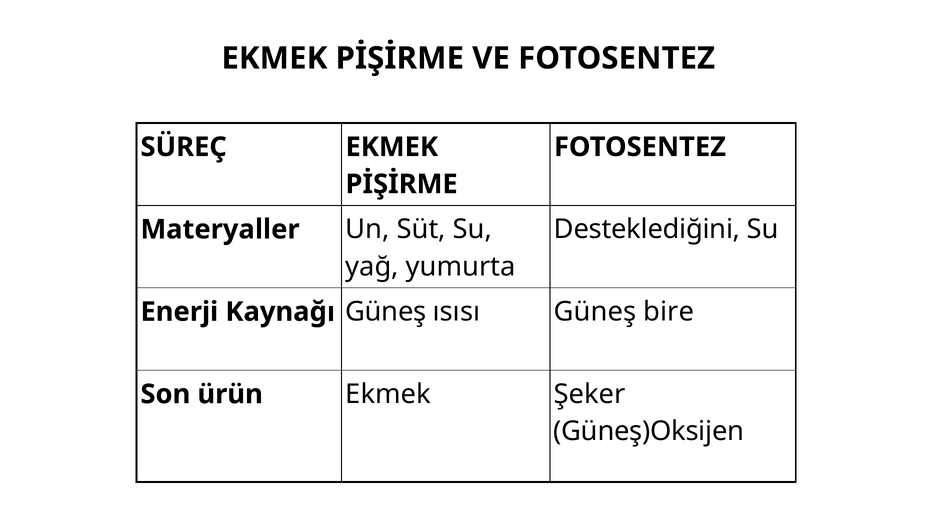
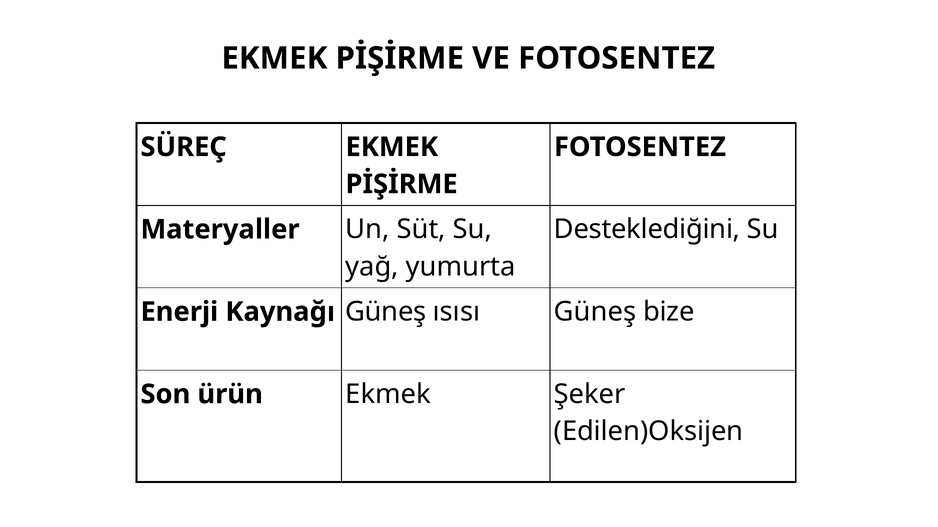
bire: bire -> bize
Güneş)Oksijen: Güneş)Oksijen -> Edilen)Oksijen
